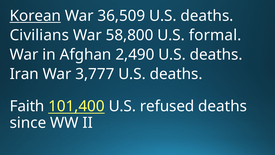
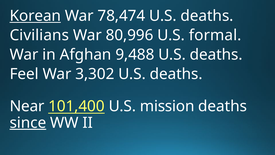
36,509: 36,509 -> 78,474
58,800: 58,800 -> 80,996
2,490: 2,490 -> 9,488
Iran: Iran -> Feel
3,777: 3,777 -> 3,302
Faith: Faith -> Near
refused: refused -> mission
since underline: none -> present
